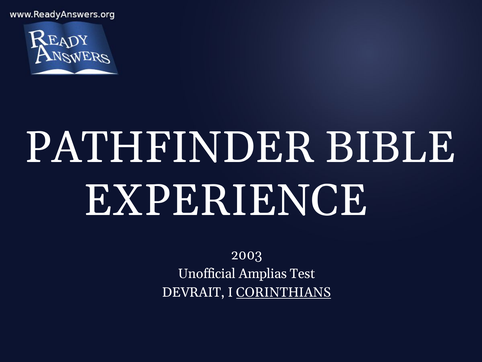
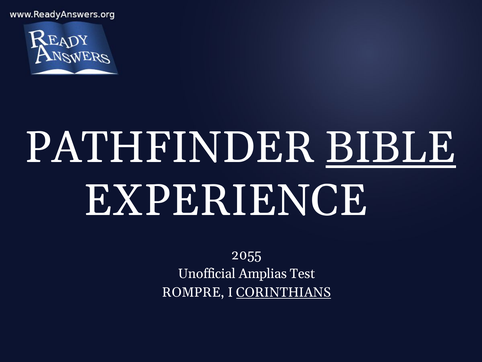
BIBLE underline: none -> present
2003: 2003 -> 2055
DEVRAIT: DEVRAIT -> ROMPRE
